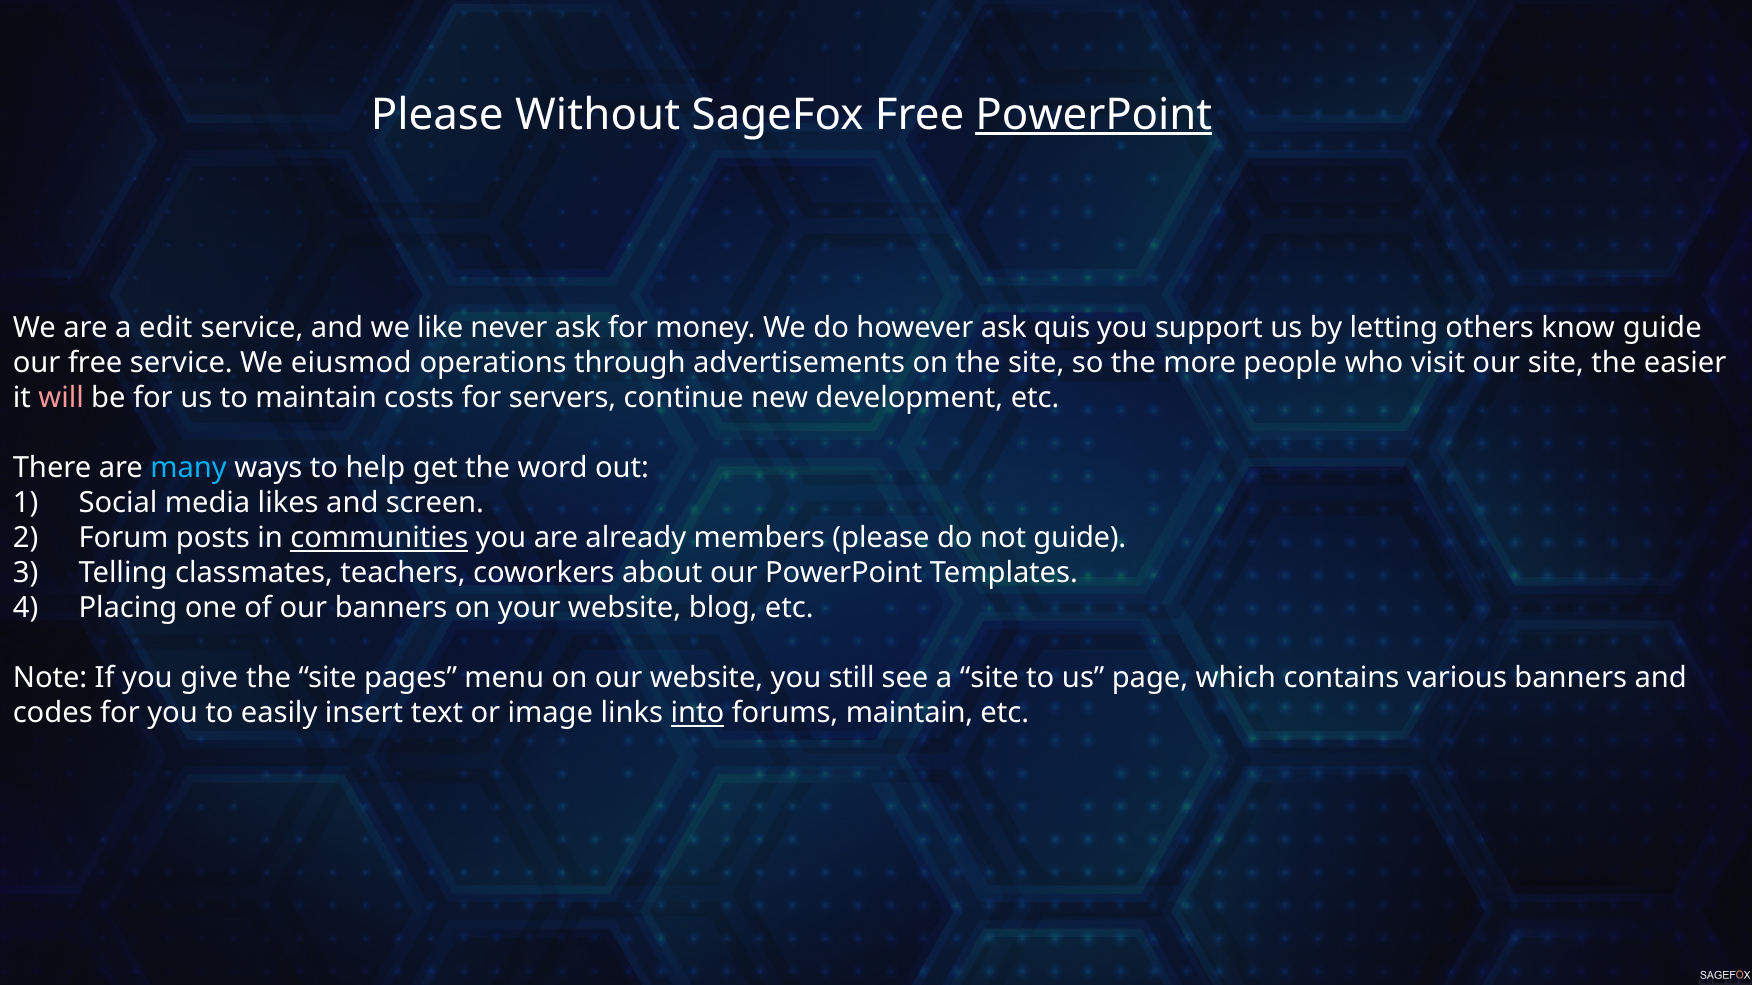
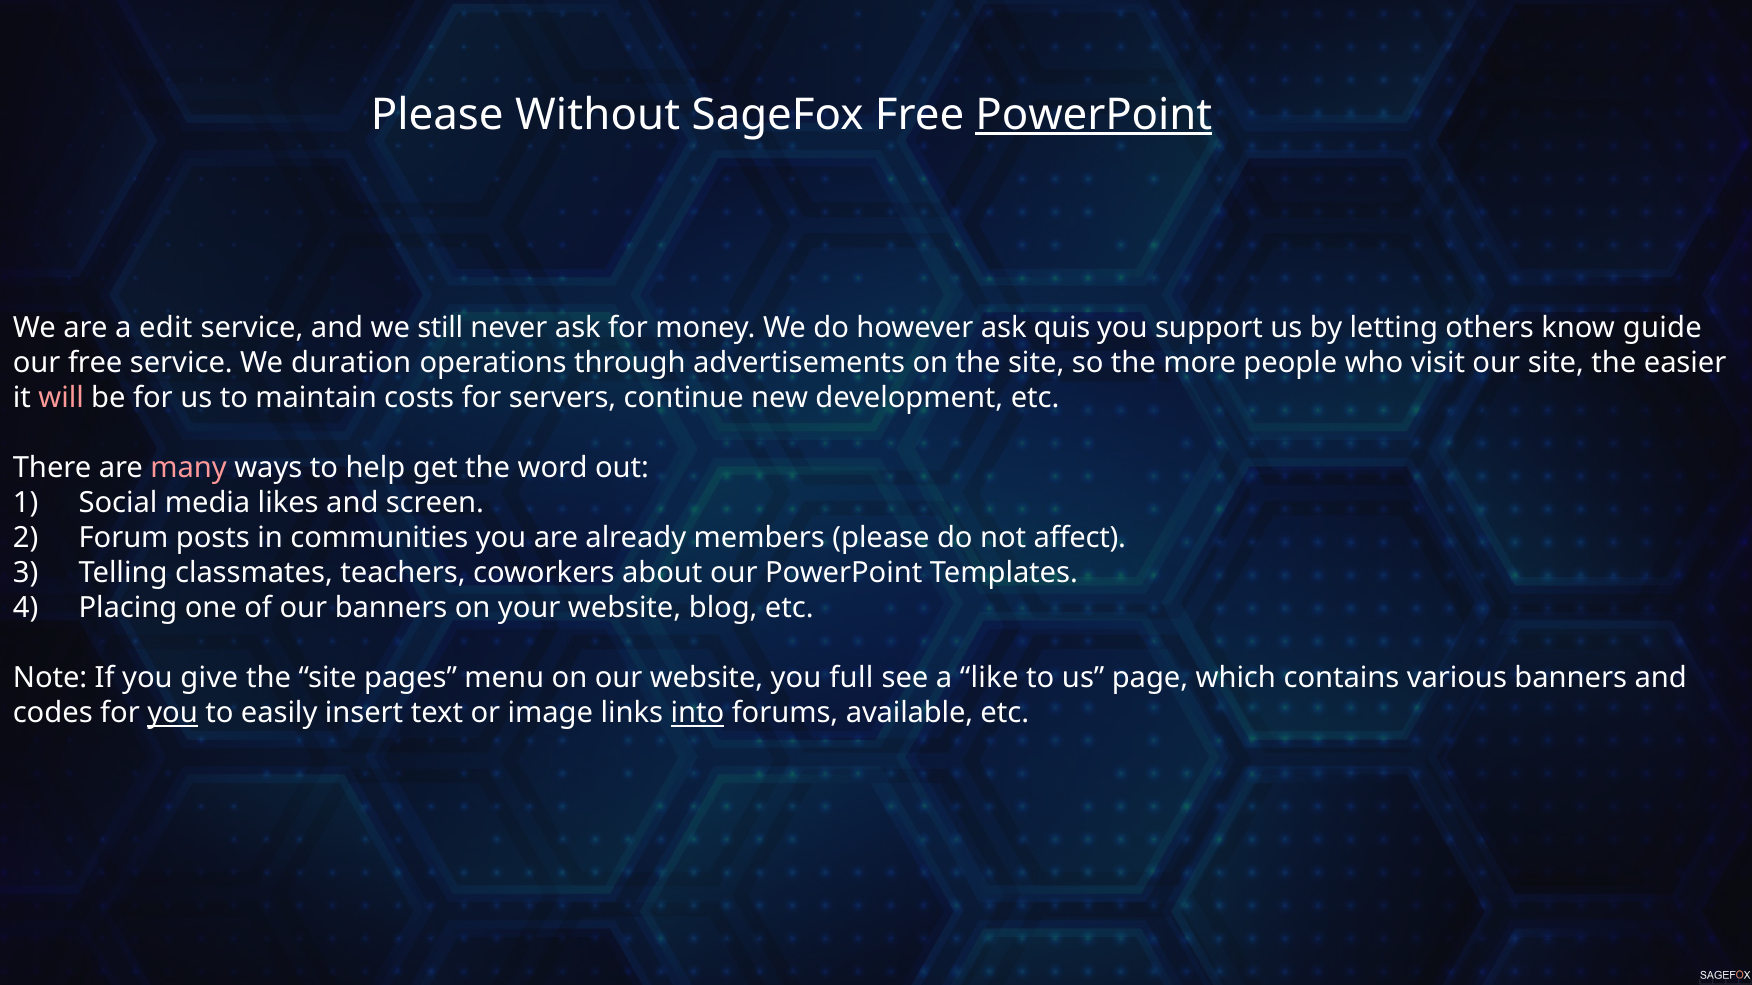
like: like -> still
eiusmod: eiusmod -> duration
many colour: light blue -> pink
communities underline: present -> none
not guide: guide -> affect
still: still -> full
a site: site -> like
you at (173, 714) underline: none -> present
forums maintain: maintain -> available
